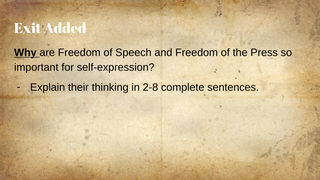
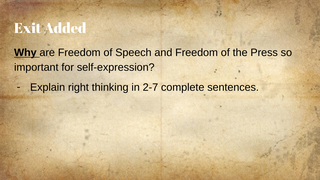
their: their -> right
2-8: 2-8 -> 2-7
